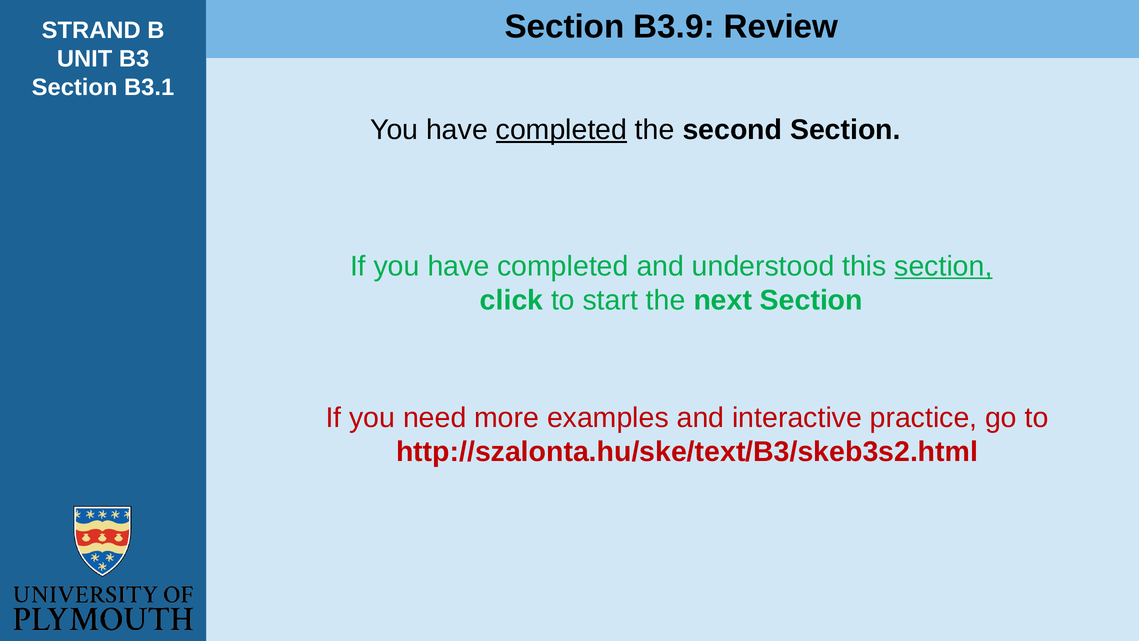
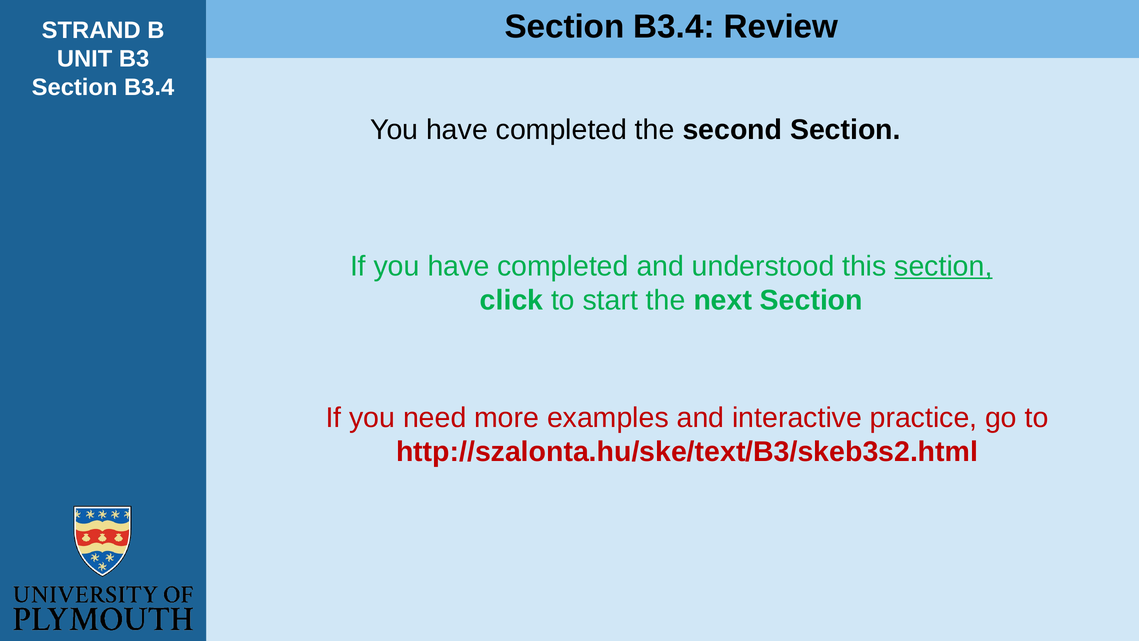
B3.9 at (674, 27): B3.9 -> B3.4
B3.1 at (149, 87): B3.1 -> B3.4
completed at (561, 130) underline: present -> none
